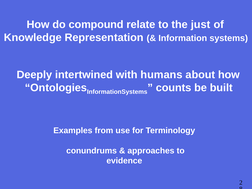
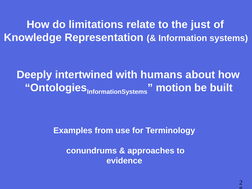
compound: compound -> limitations
counts: counts -> motion
